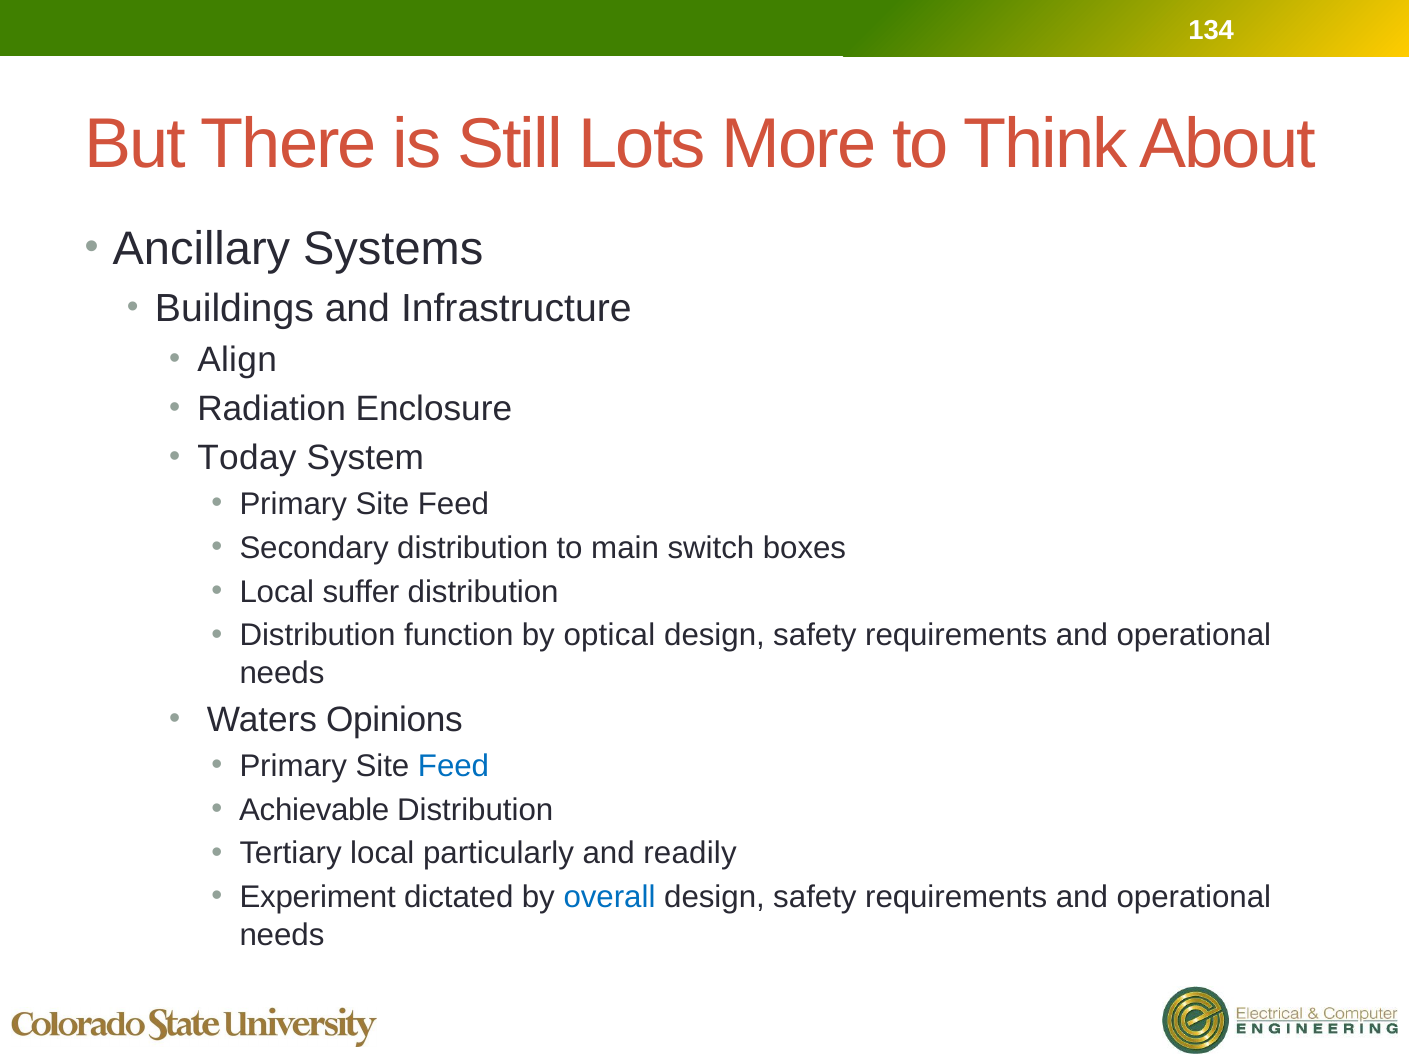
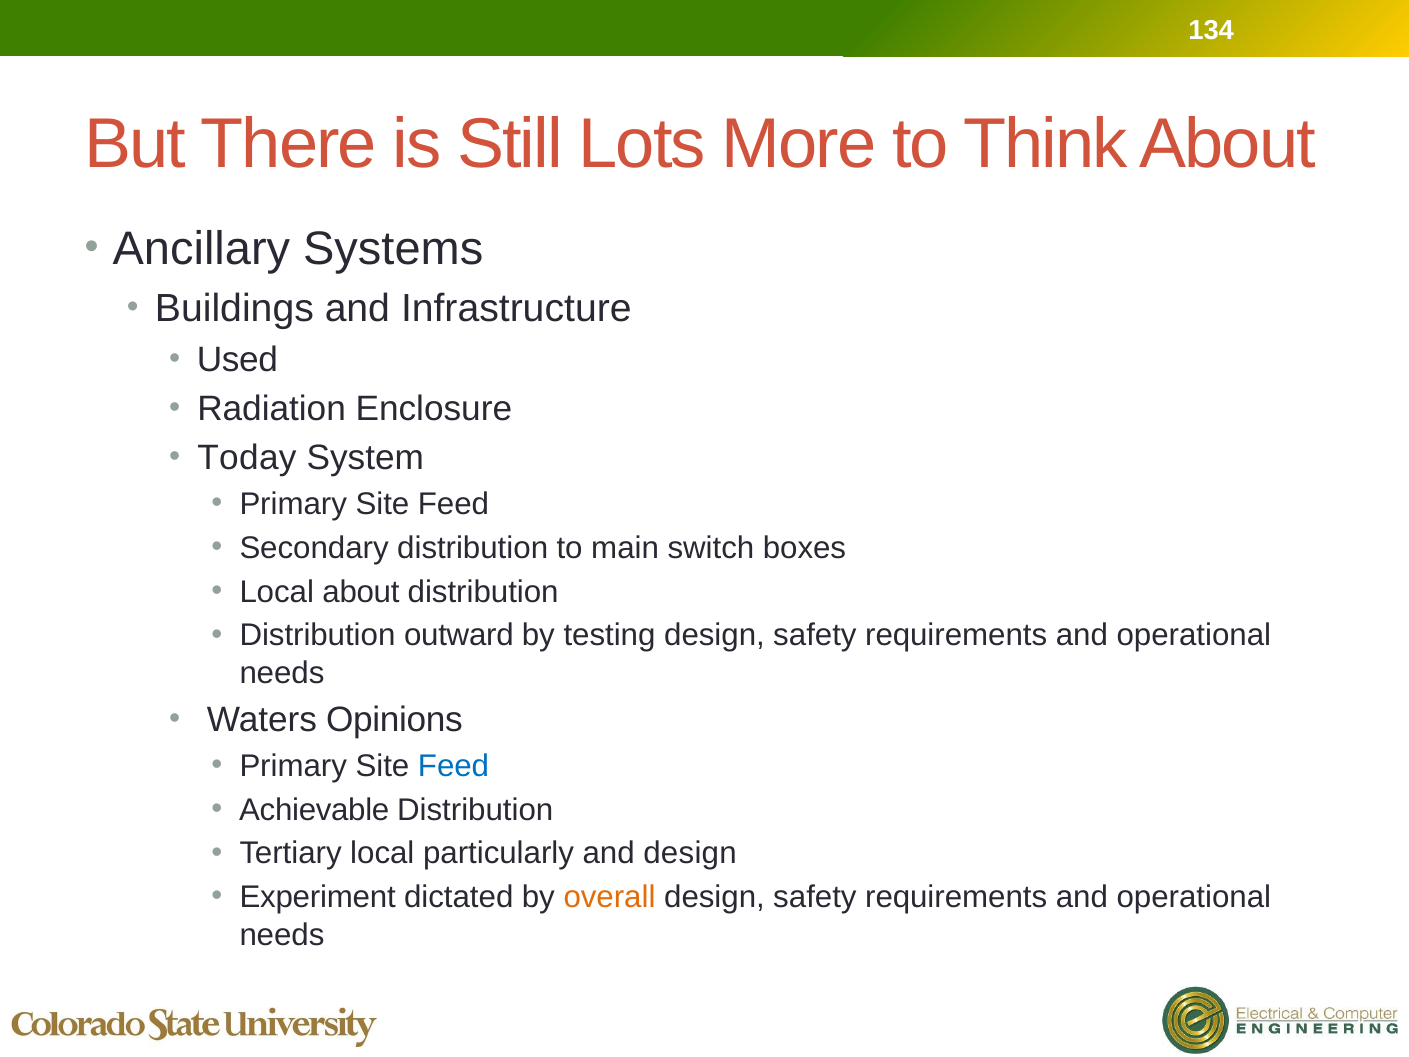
Align: Align -> Used
Local suffer: suffer -> about
function: function -> outward
optical: optical -> testing
and readily: readily -> design
overall colour: blue -> orange
